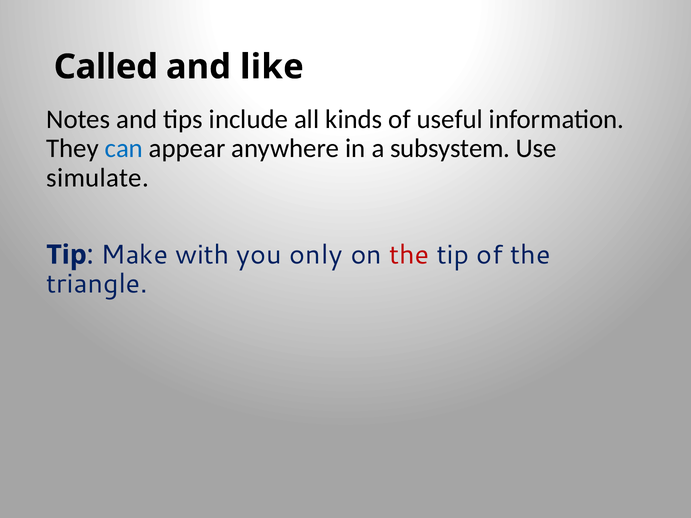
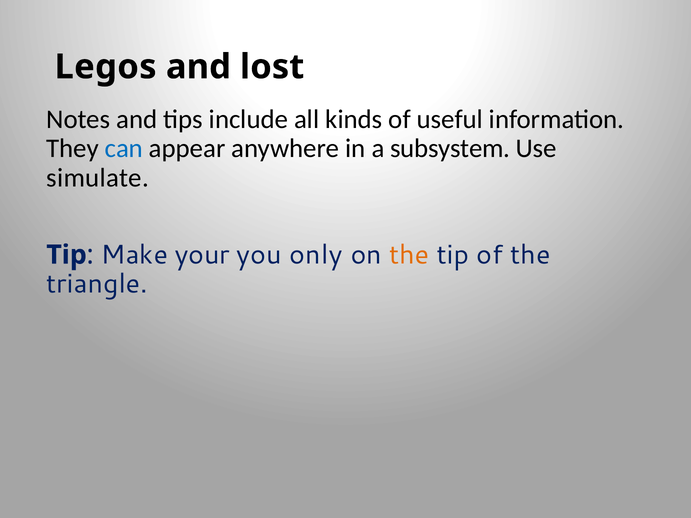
Called: Called -> Legos
like: like -> lost
with: with -> your
the at (409, 255) colour: red -> orange
